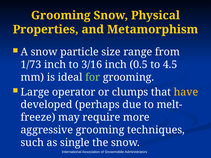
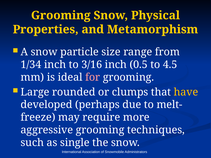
1/73: 1/73 -> 1/34
for colour: light green -> pink
operator: operator -> rounded
